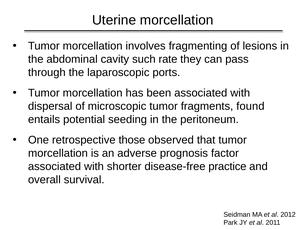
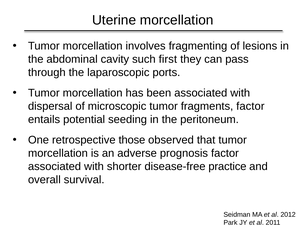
rate: rate -> first
fragments found: found -> factor
